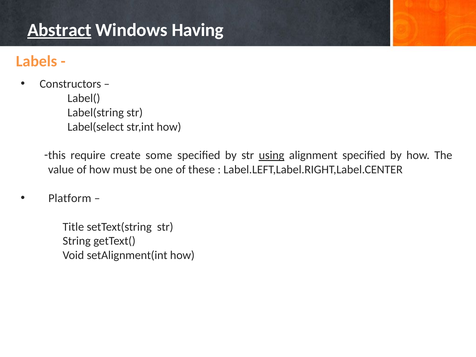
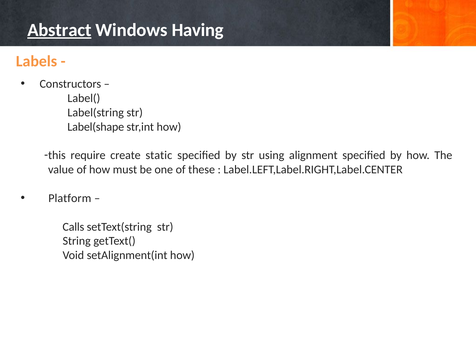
Label(select: Label(select -> Label(shape
some: some -> static
using underline: present -> none
Title: Title -> Calls
